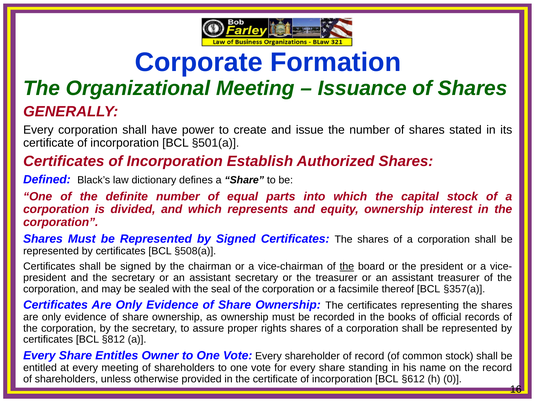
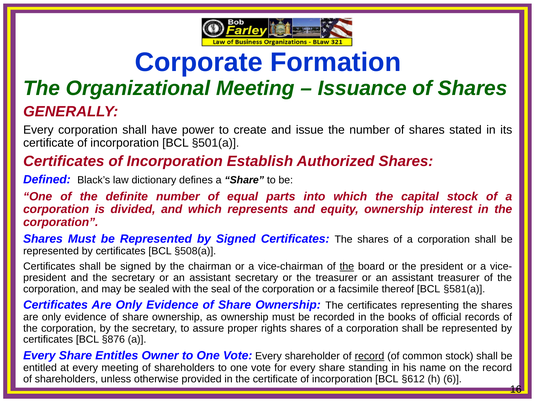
§357(a: §357(a -> §581(a
§812: §812 -> §876
record at (369, 356) underline: none -> present
0: 0 -> 6
